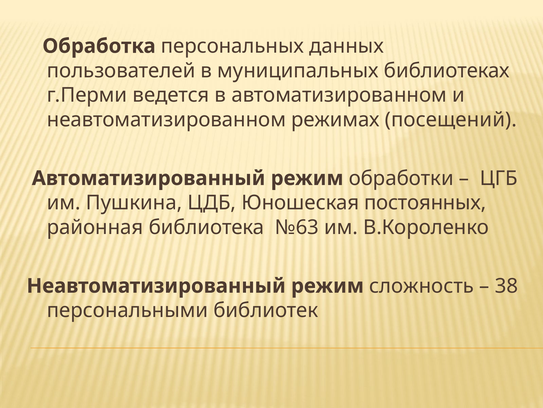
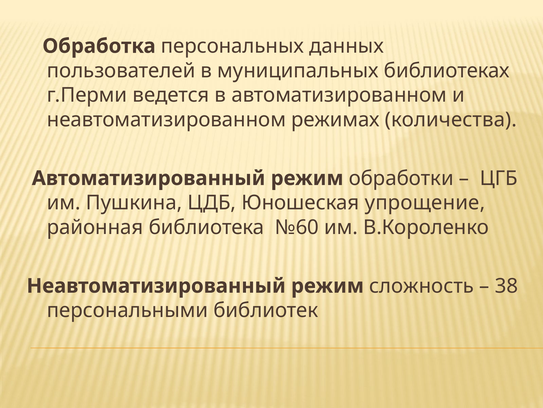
посещений: посещений -> количества
постоянных: постоянных -> упрощение
№63: №63 -> №60
